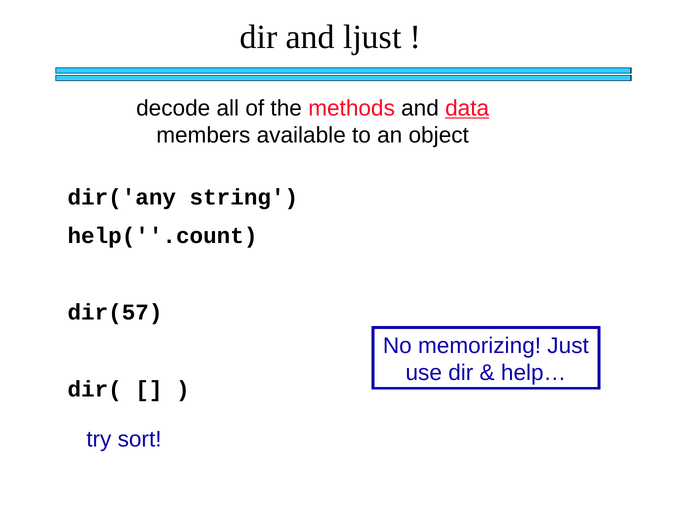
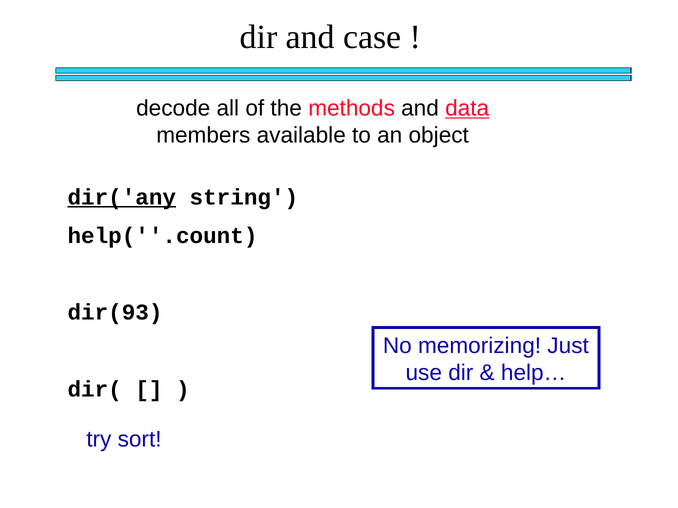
ljust: ljust -> case
dir('any underline: none -> present
dir(57: dir(57 -> dir(93
